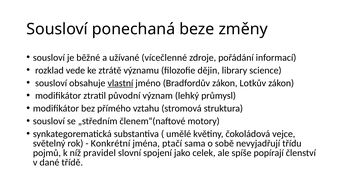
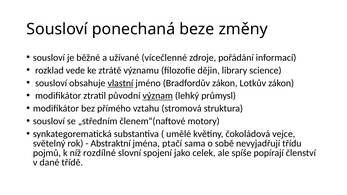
význam underline: none -> present
Konkrétní: Konkrétní -> Abstraktní
pravidel: pravidel -> rozdílné
